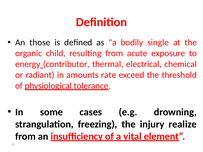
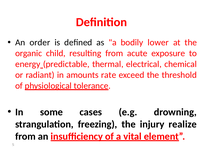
those: those -> order
single: single -> lower
contributor: contributor -> predictable
